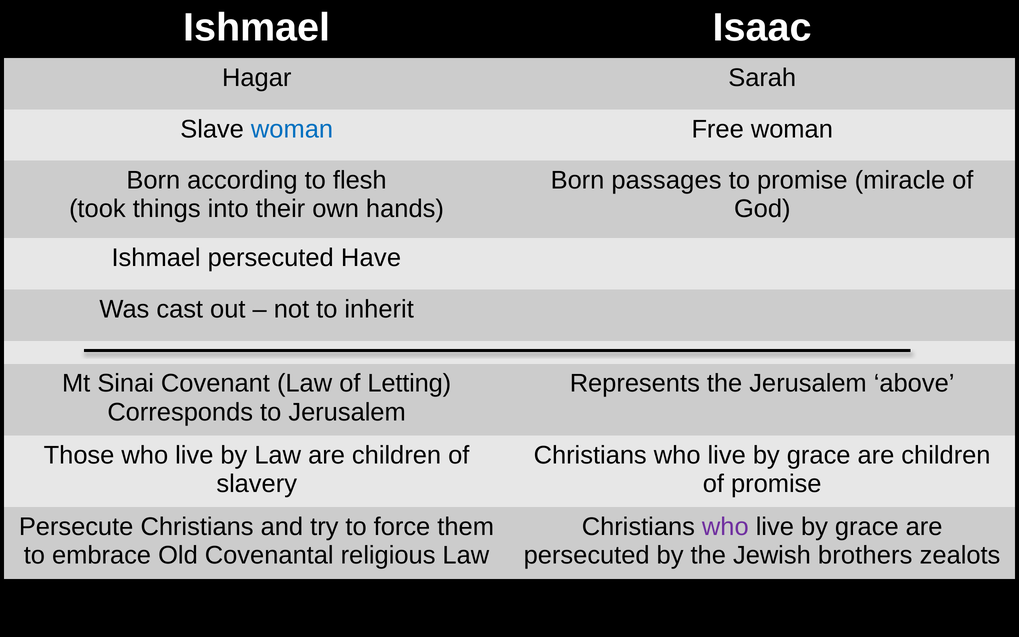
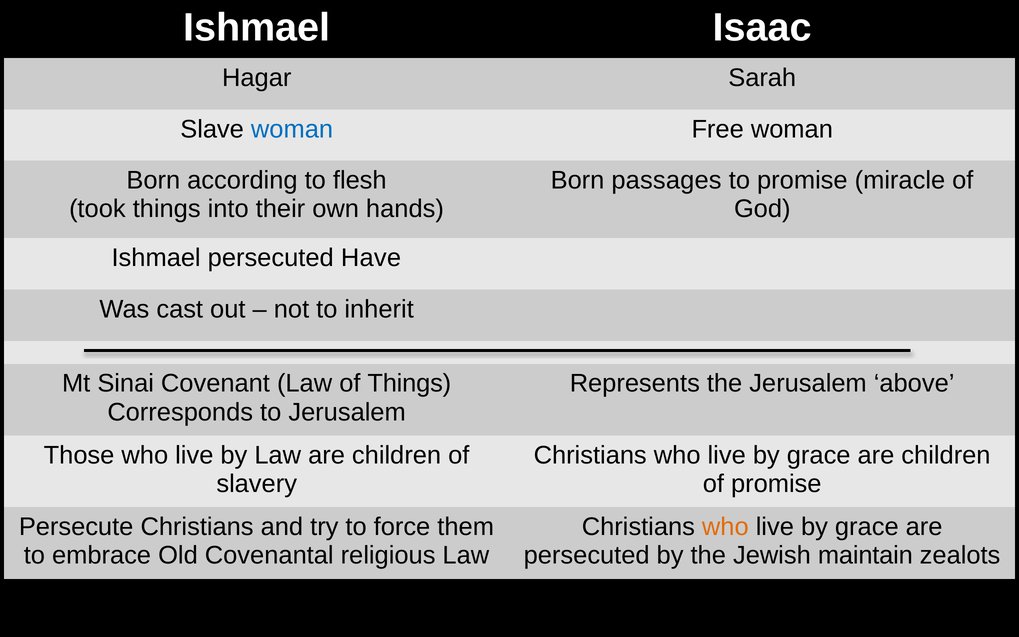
of Letting: Letting -> Things
who at (725, 527) colour: purple -> orange
brothers: brothers -> maintain
